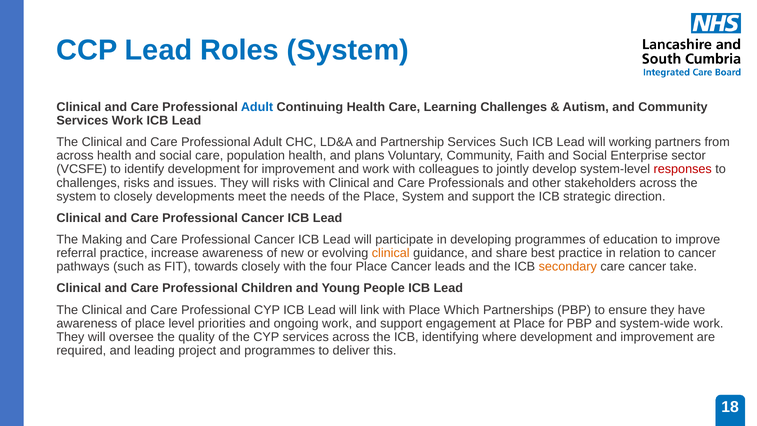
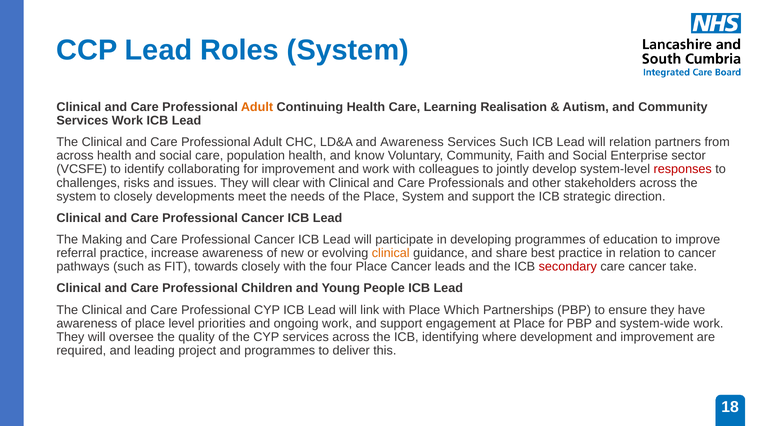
Adult at (257, 107) colour: blue -> orange
Learning Challenges: Challenges -> Realisation
and Partnership: Partnership -> Awareness
will working: working -> relation
plans: plans -> know
identify development: development -> collaborating
will risks: risks -> clear
secondary colour: orange -> red
